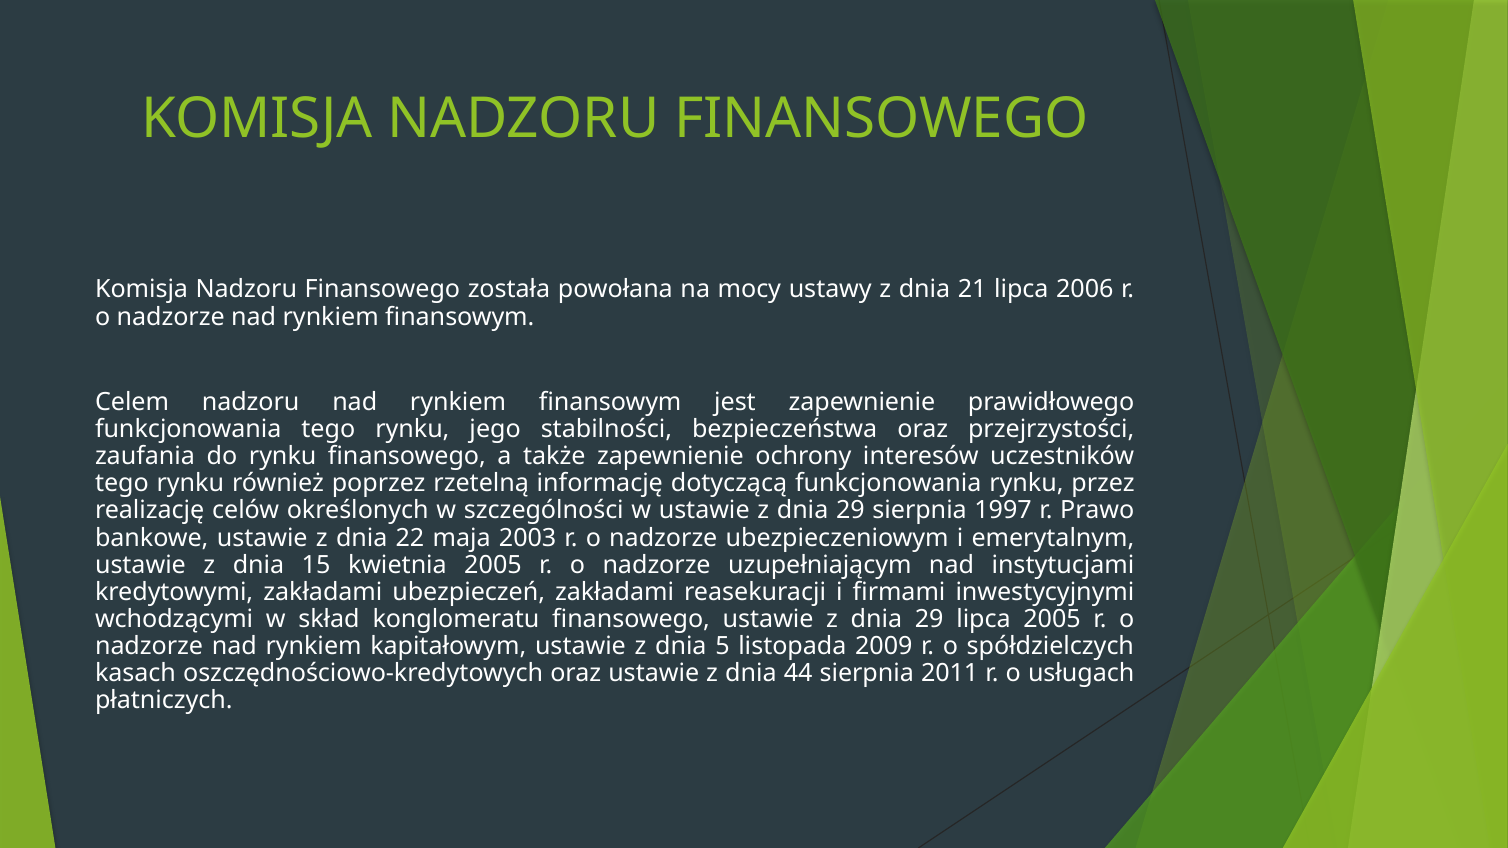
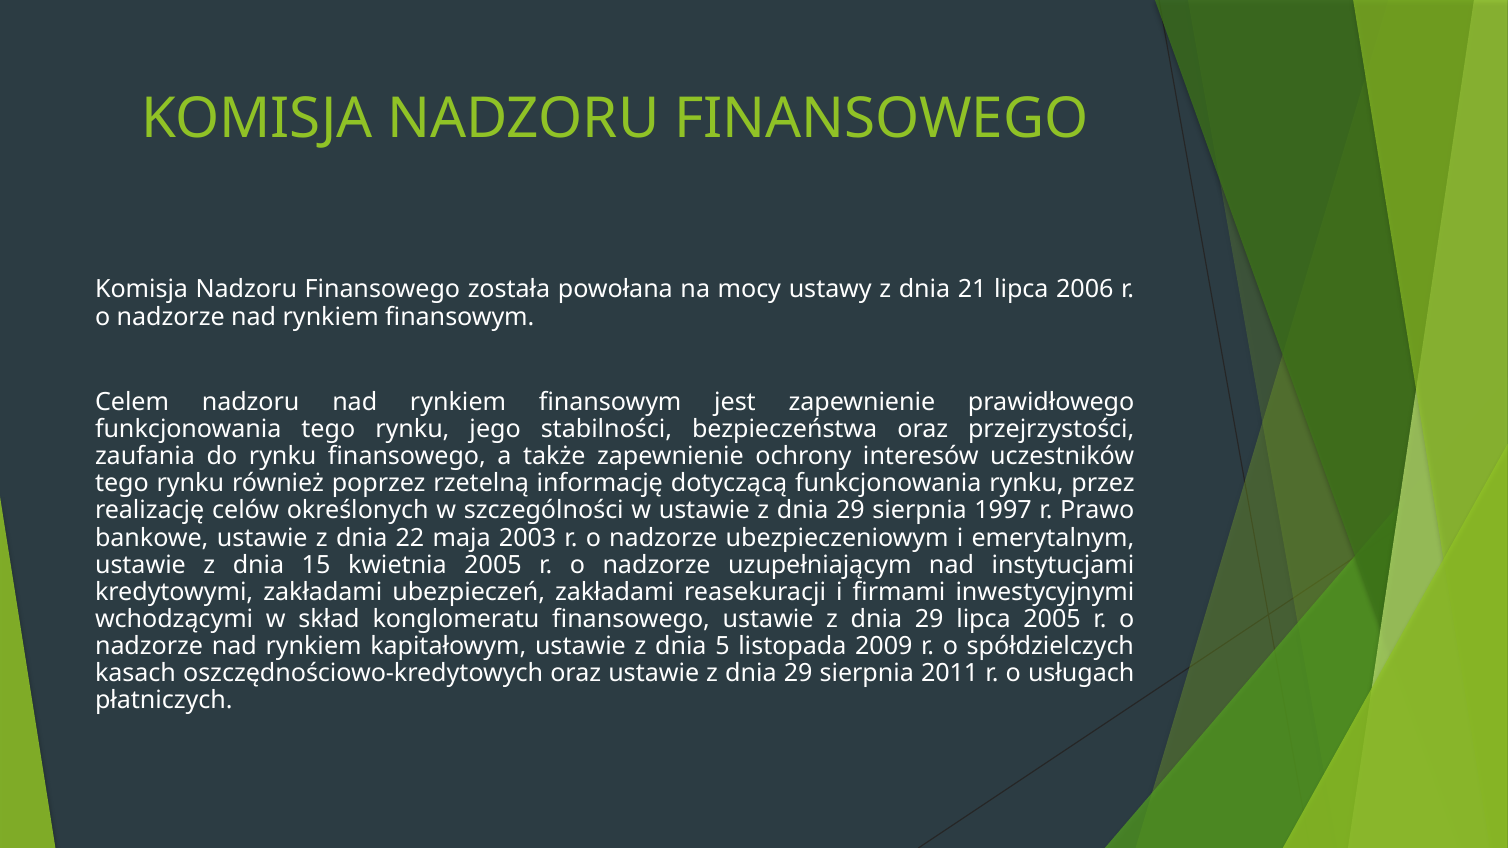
44 at (798, 674): 44 -> 29
